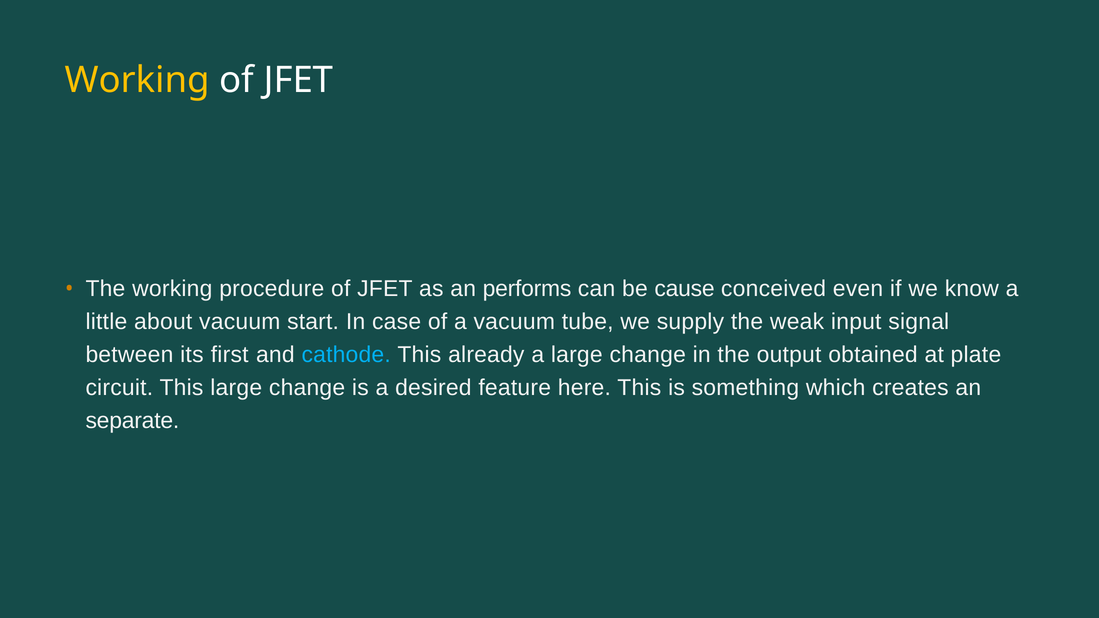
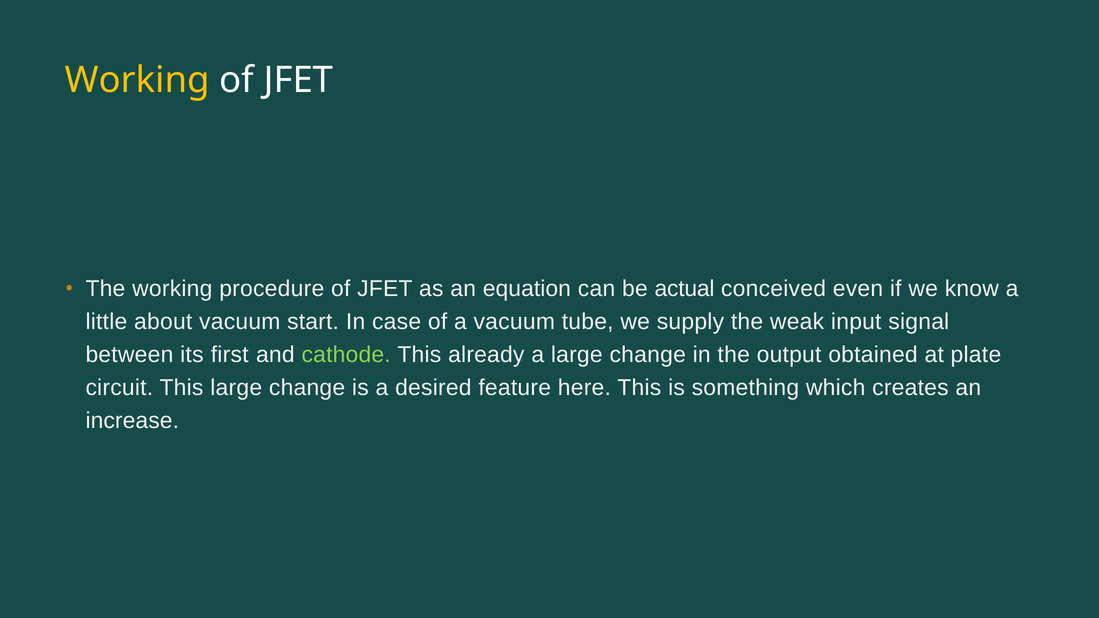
performs: performs -> equation
cause: cause -> actual
cathode colour: light blue -> light green
separate: separate -> increase
